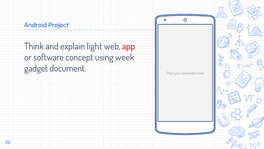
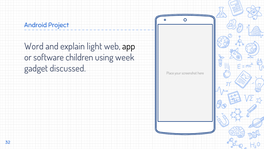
Think: Think -> Word
app colour: red -> black
concept: concept -> children
document: document -> discussed
